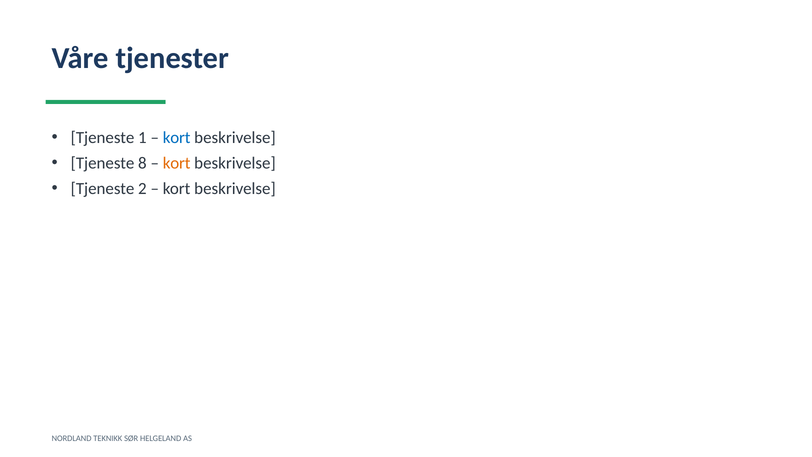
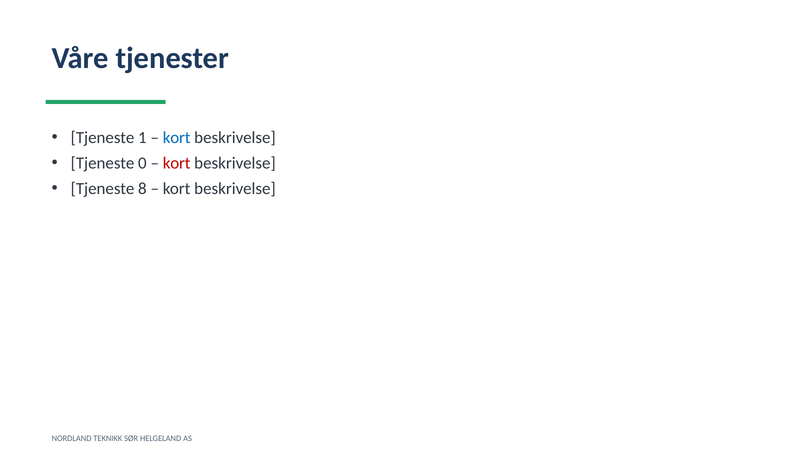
8: 8 -> 0
kort at (177, 163) colour: orange -> red
2: 2 -> 8
